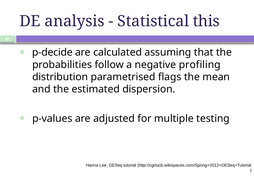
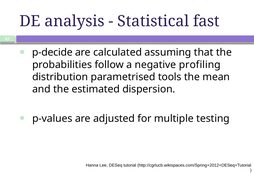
this: this -> fast
flags: flags -> tools
